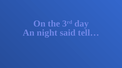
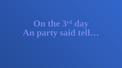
night: night -> party
